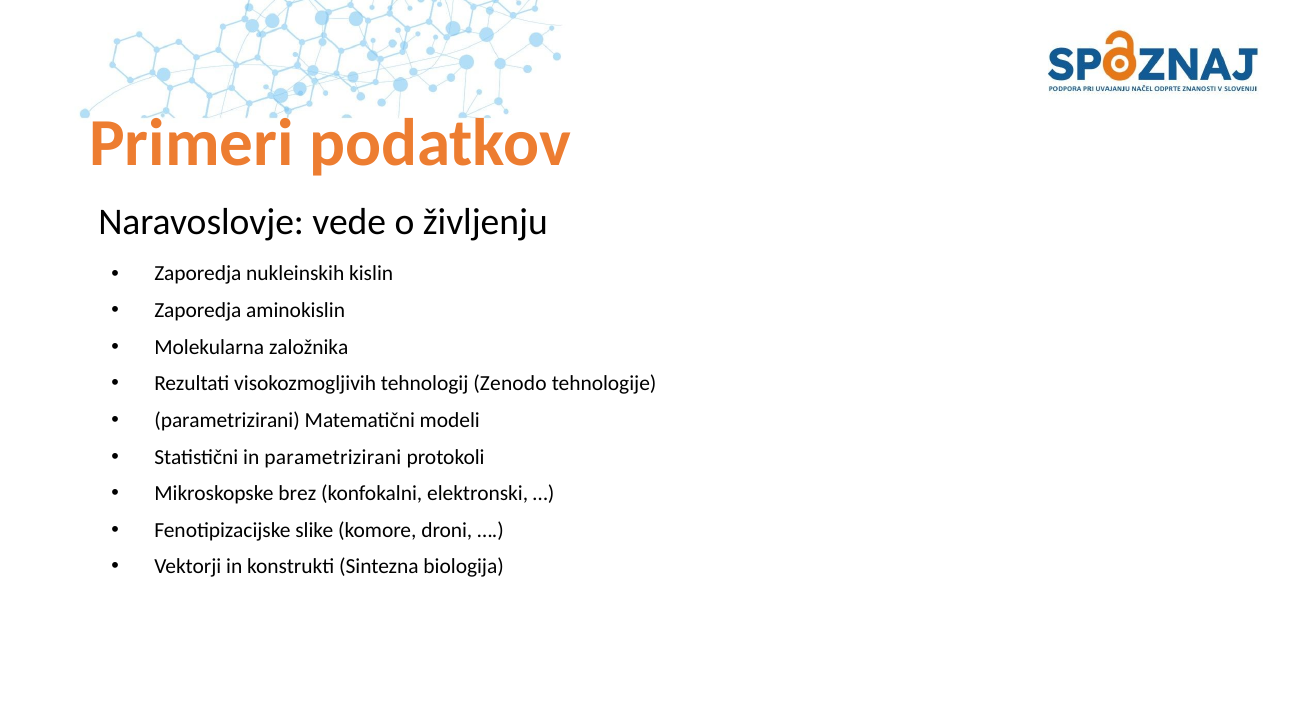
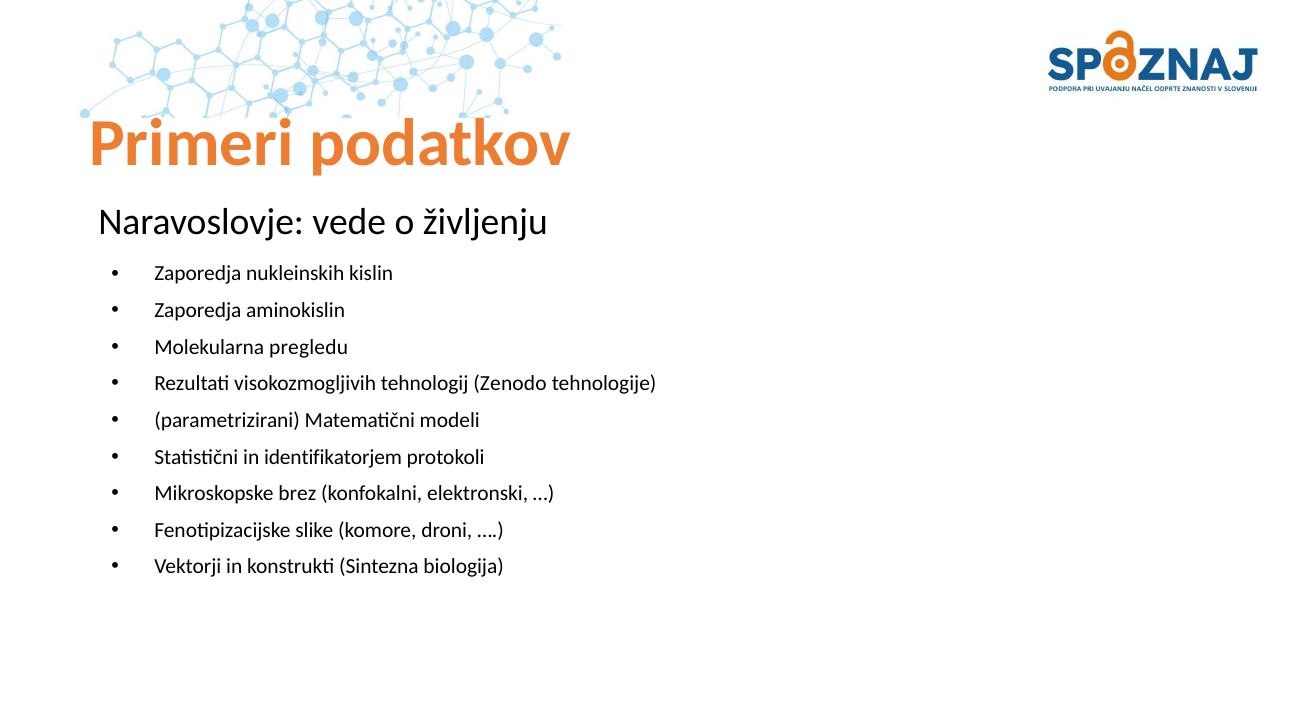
založnika: založnika -> pregledu
in parametrizirani: parametrizirani -> identifikatorjem
